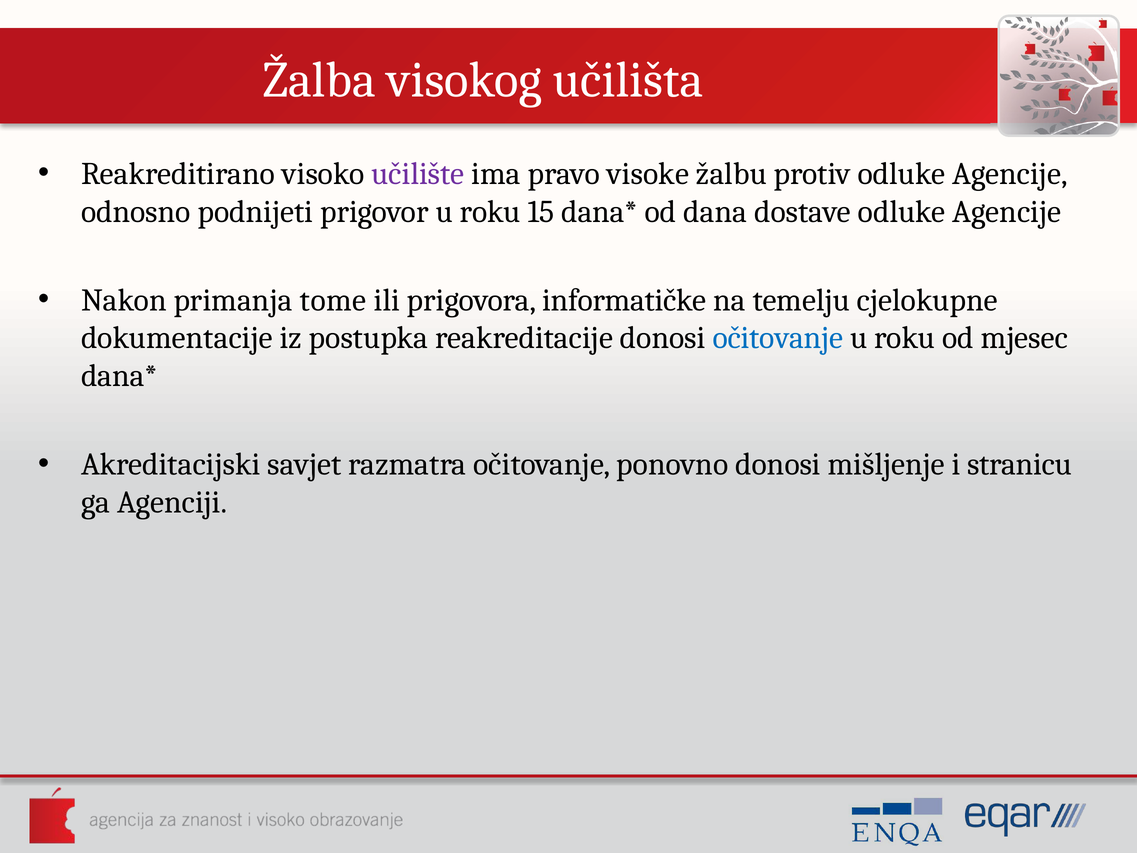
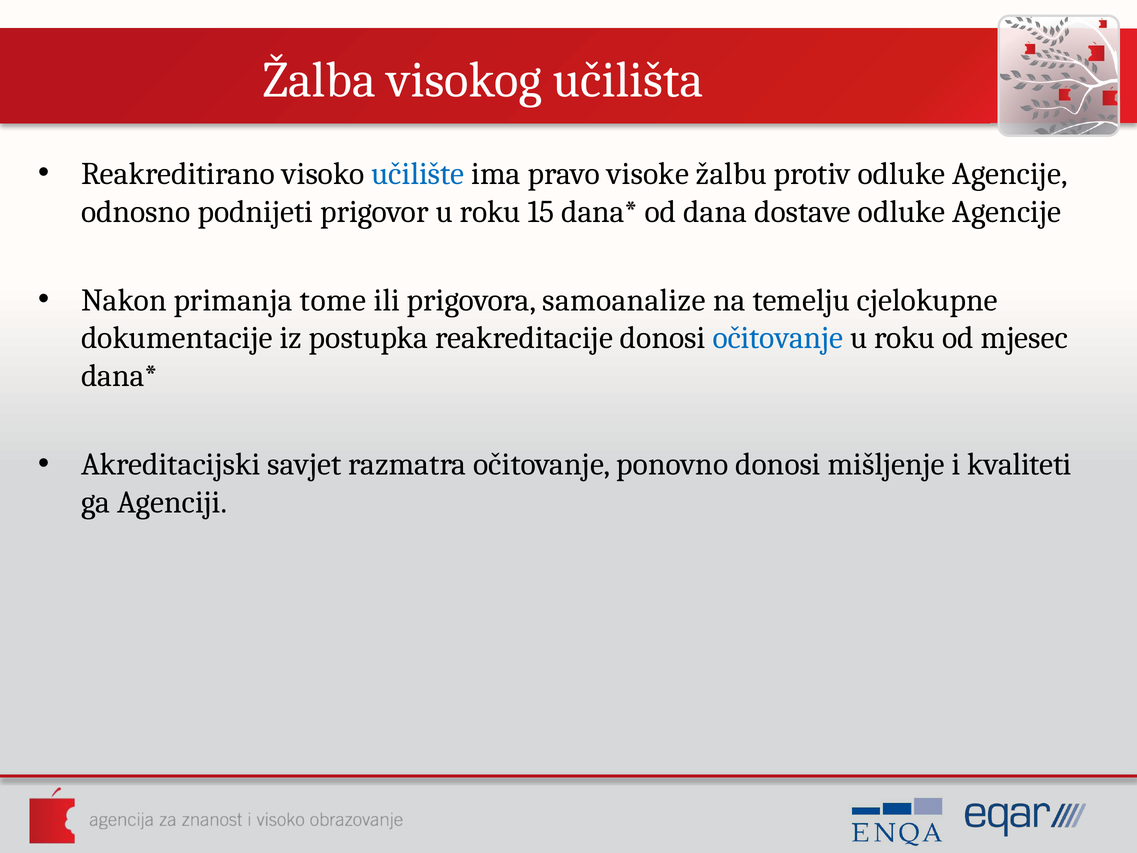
učilište colour: purple -> blue
informatičke: informatičke -> samoanalize
stranicu: stranicu -> kvaliteti
